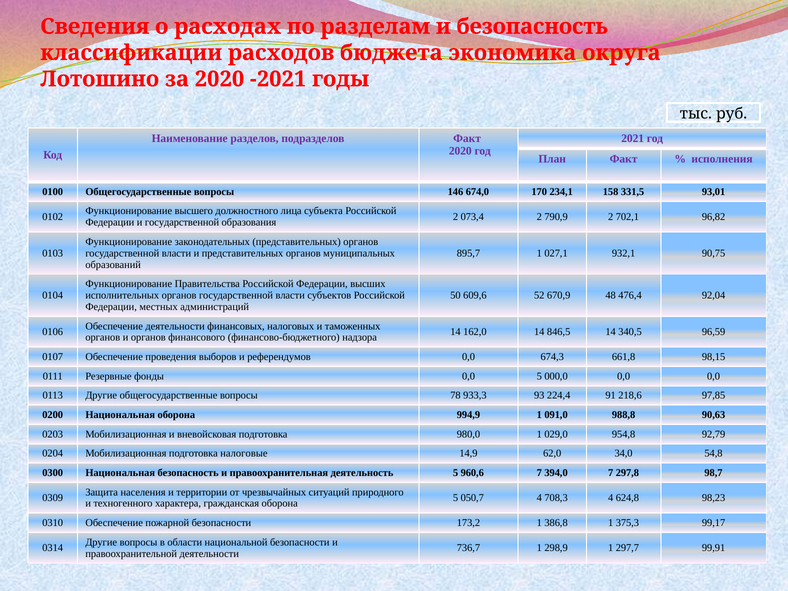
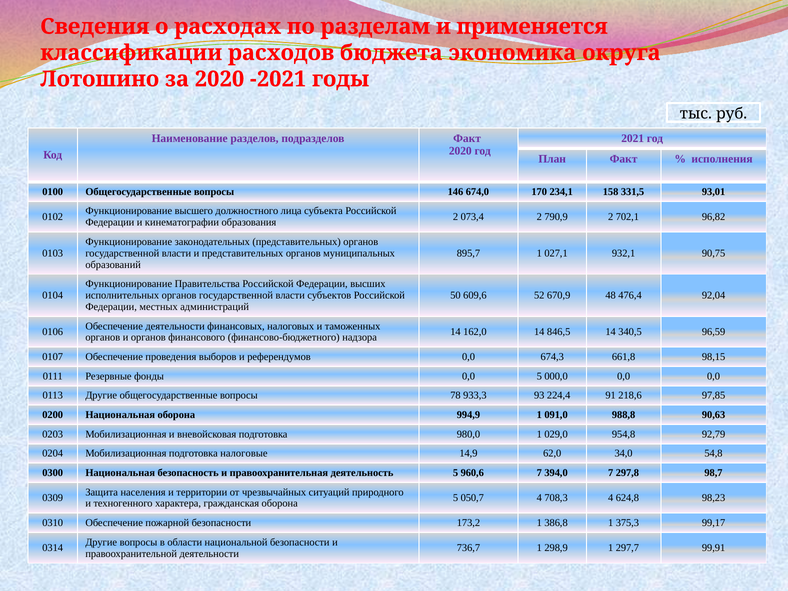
и безопасность: безопасность -> применяется
и государственной: государственной -> кинематографии
